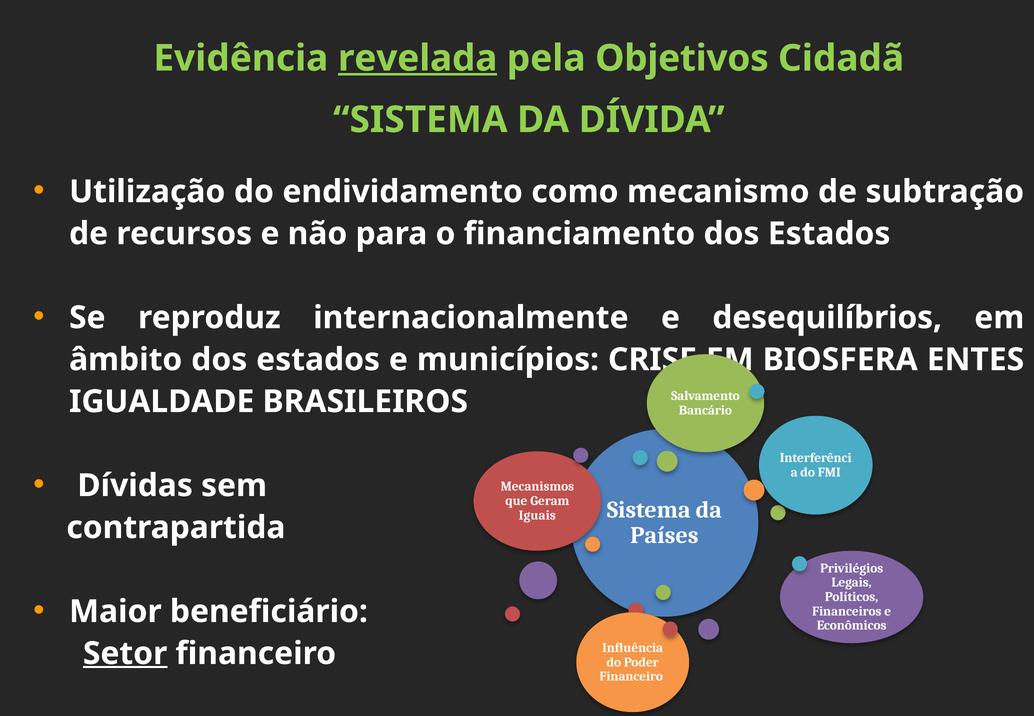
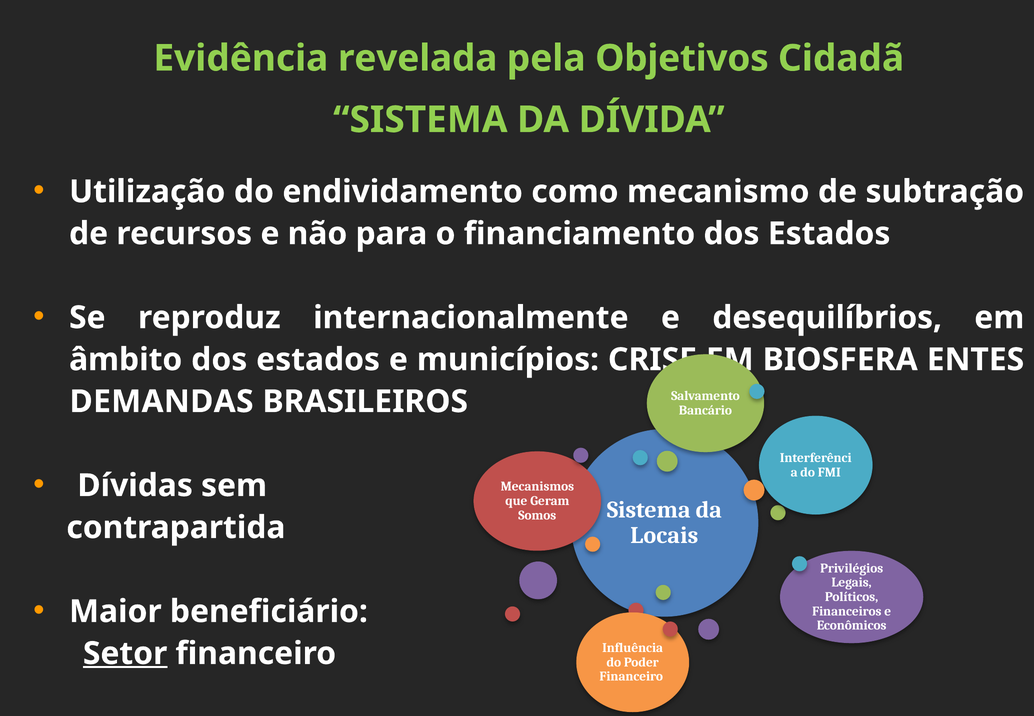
revelada underline: present -> none
IGUALDADE: IGUALDADE -> DEMANDAS
Iguais: Iguais -> Somos
Países: Países -> Locais
